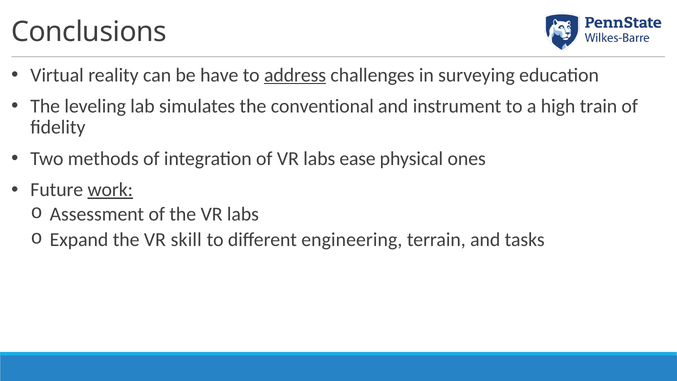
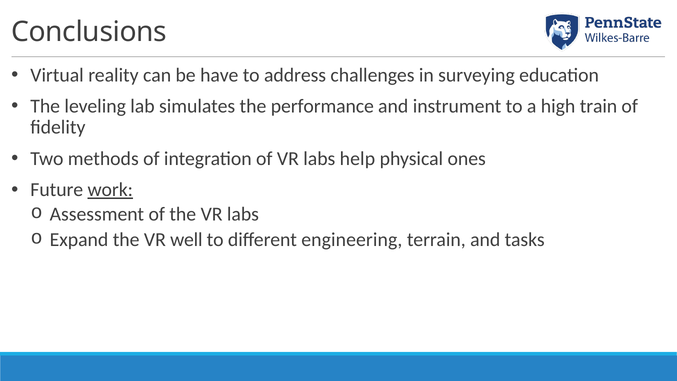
address underline: present -> none
conventional: conventional -> performance
ease: ease -> help
skill: skill -> well
